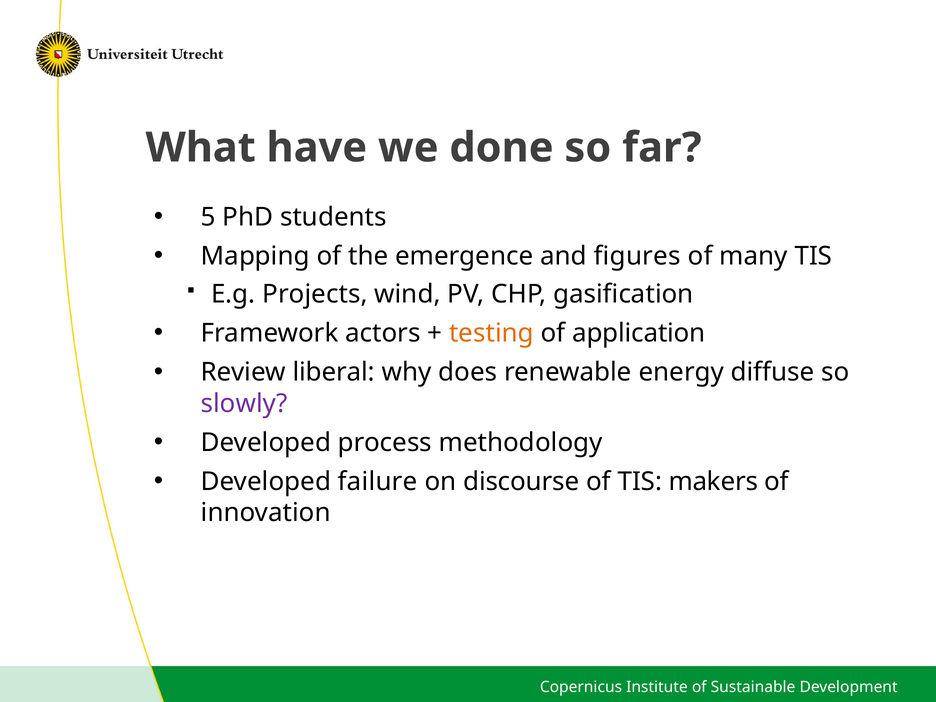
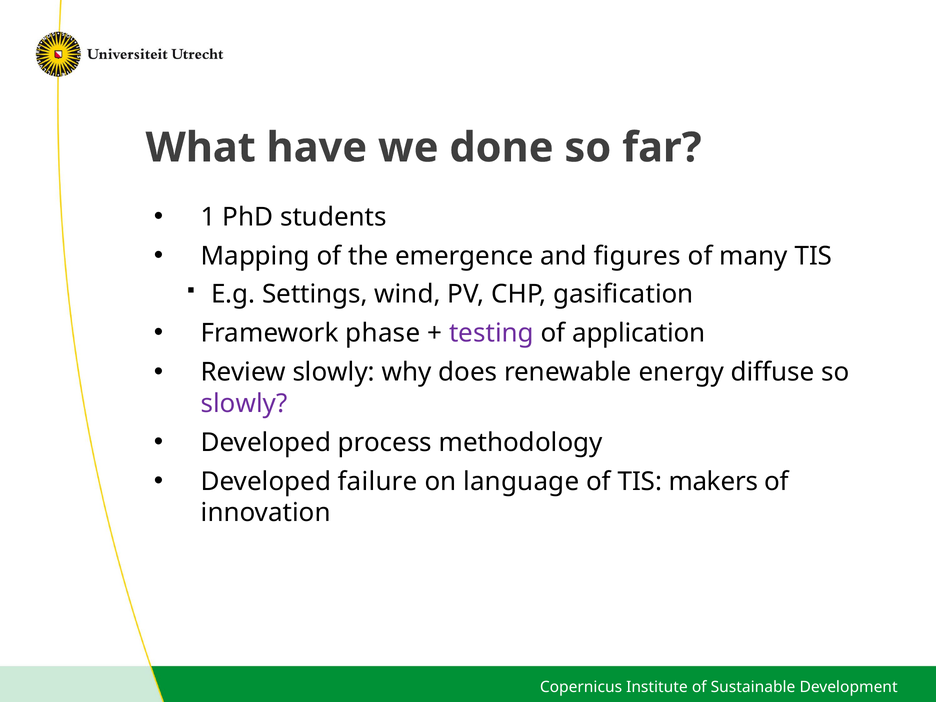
5: 5 -> 1
Projects: Projects -> Settings
actors: actors -> phase
testing colour: orange -> purple
Review liberal: liberal -> slowly
discourse: discourse -> language
